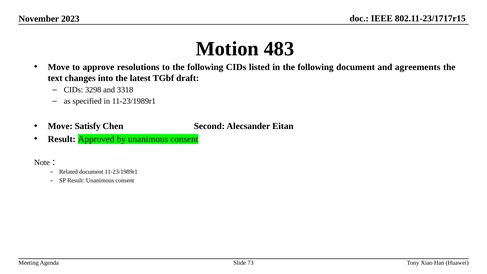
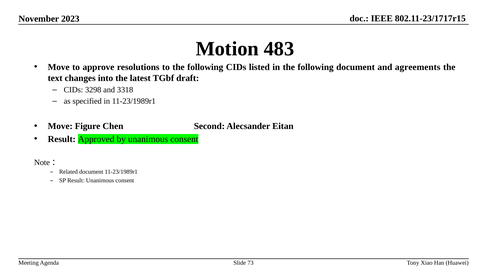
Satisfy: Satisfy -> Figure
